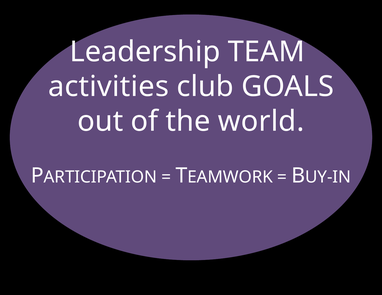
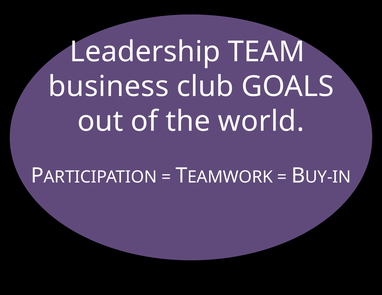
activities: activities -> business
